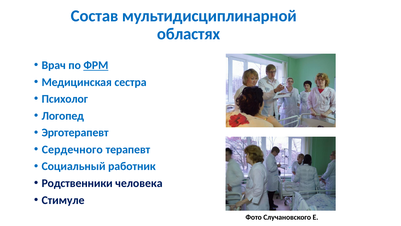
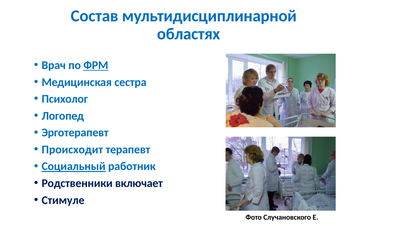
Сердечного: Сердечного -> Происходит
Социальный underline: none -> present
человека: человека -> включает
